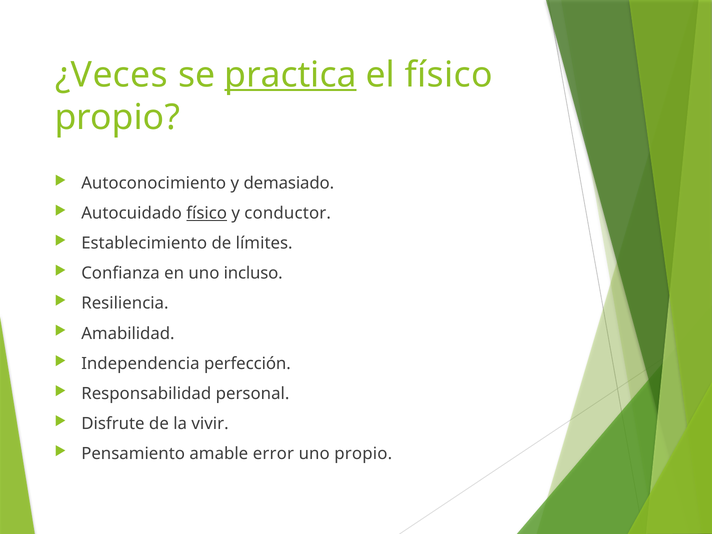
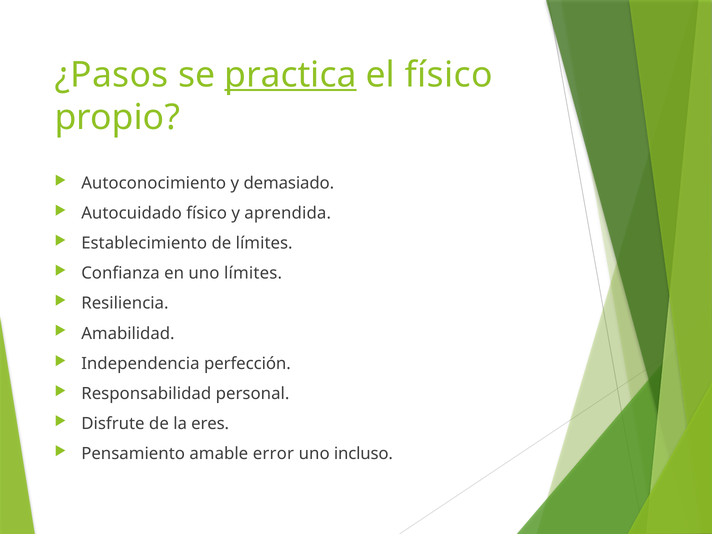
¿Veces: ¿Veces -> ¿Pasos
físico at (207, 213) underline: present -> none
conductor: conductor -> aprendida
uno incluso: incluso -> límites
vivir: vivir -> eres
uno propio: propio -> incluso
